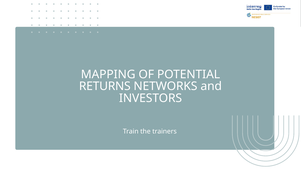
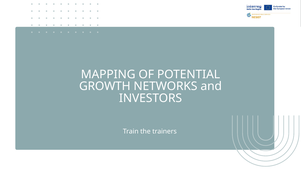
RETURNS: RETURNS -> GROWTH
